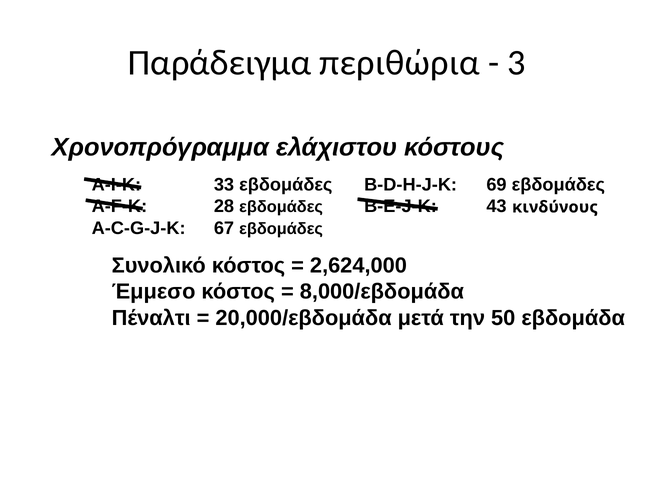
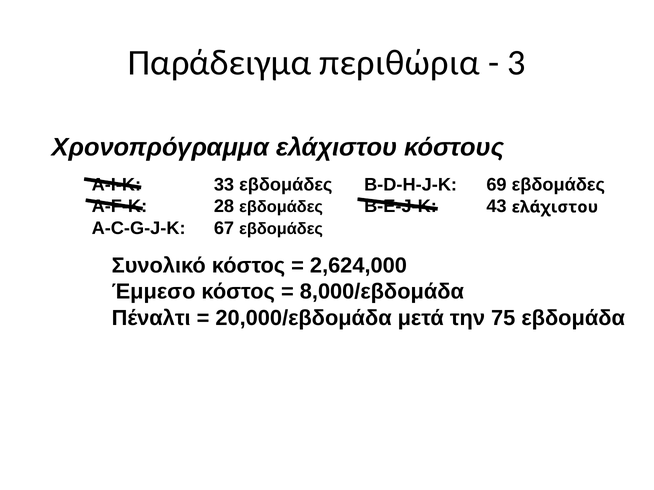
43 κινδύνους: κινδύνους -> ελάχιστου
50: 50 -> 75
